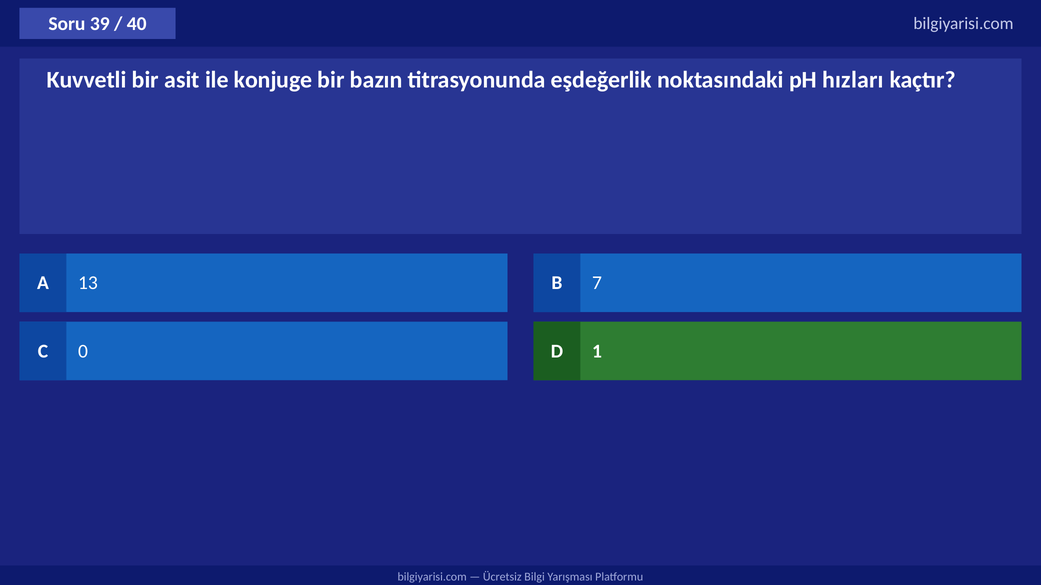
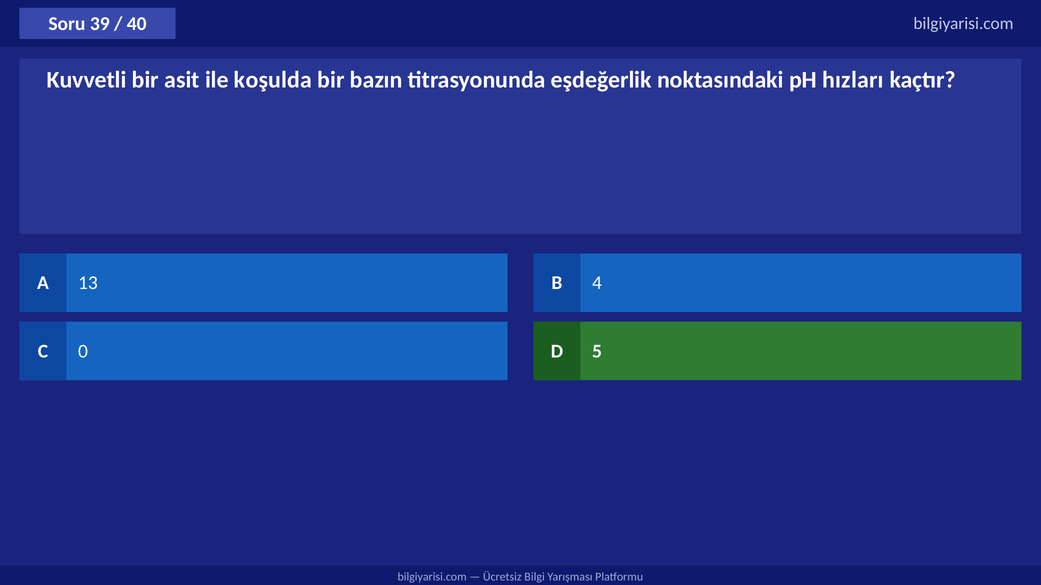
konjuge: konjuge -> koşulda
7: 7 -> 4
1: 1 -> 5
